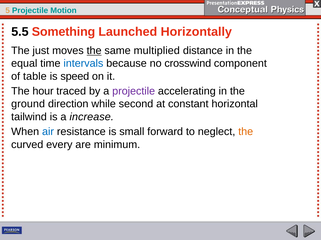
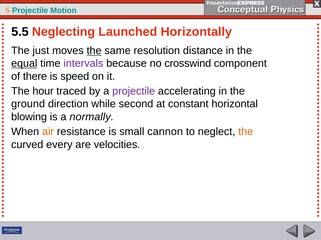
Something: Something -> Neglecting
multiplied: multiplied -> resolution
equal underline: none -> present
intervals colour: blue -> purple
table: table -> there
tailwind: tailwind -> blowing
increase: increase -> normally
air colour: blue -> orange
forward: forward -> cannon
minimum: minimum -> velocities
